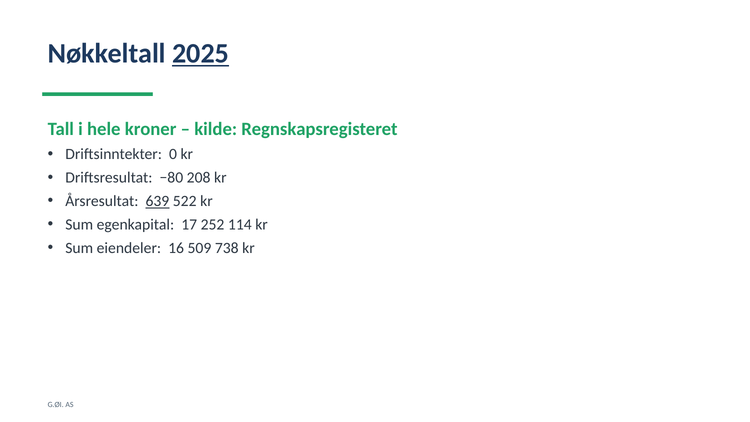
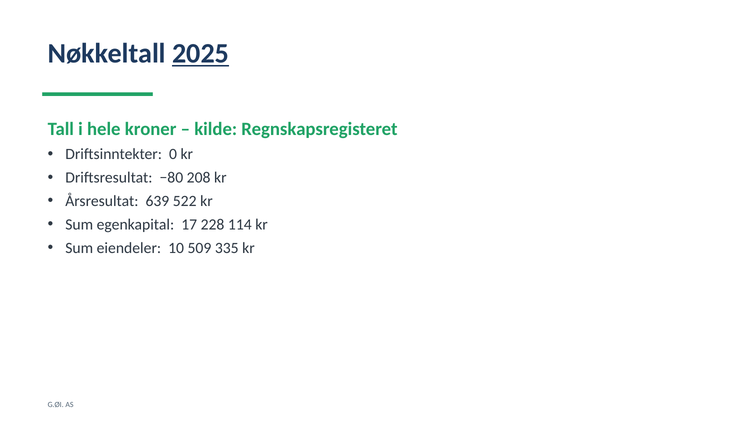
639 underline: present -> none
252: 252 -> 228
16: 16 -> 10
738: 738 -> 335
